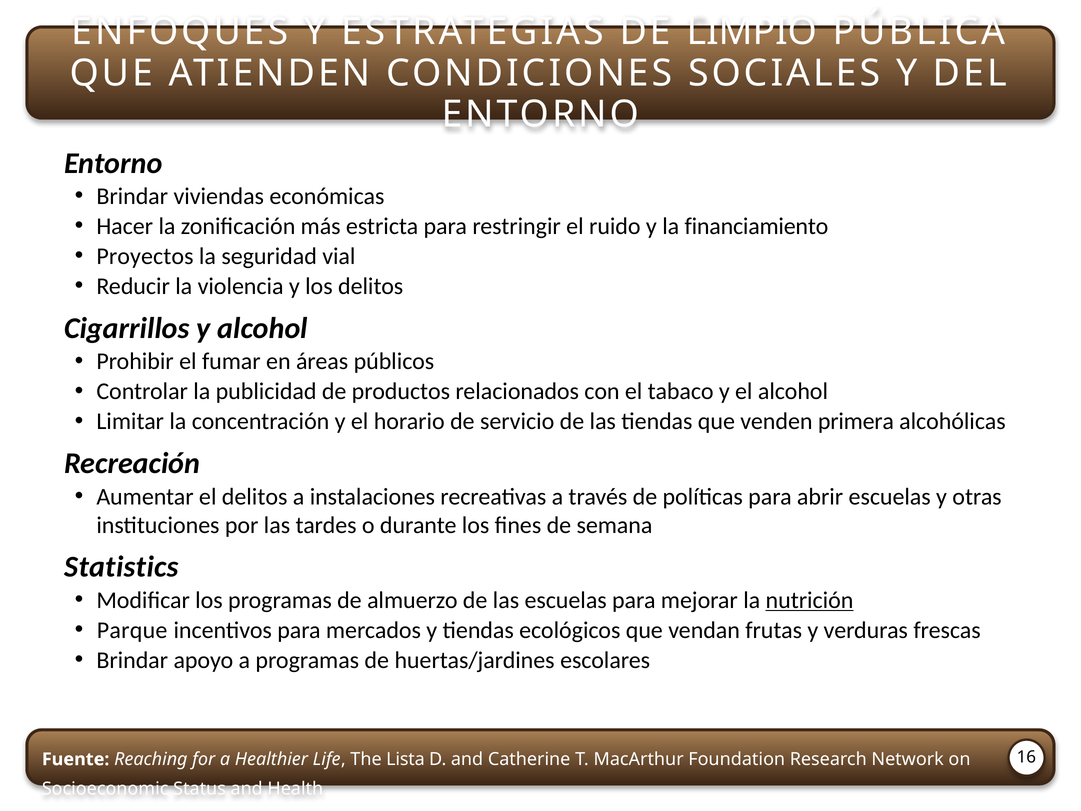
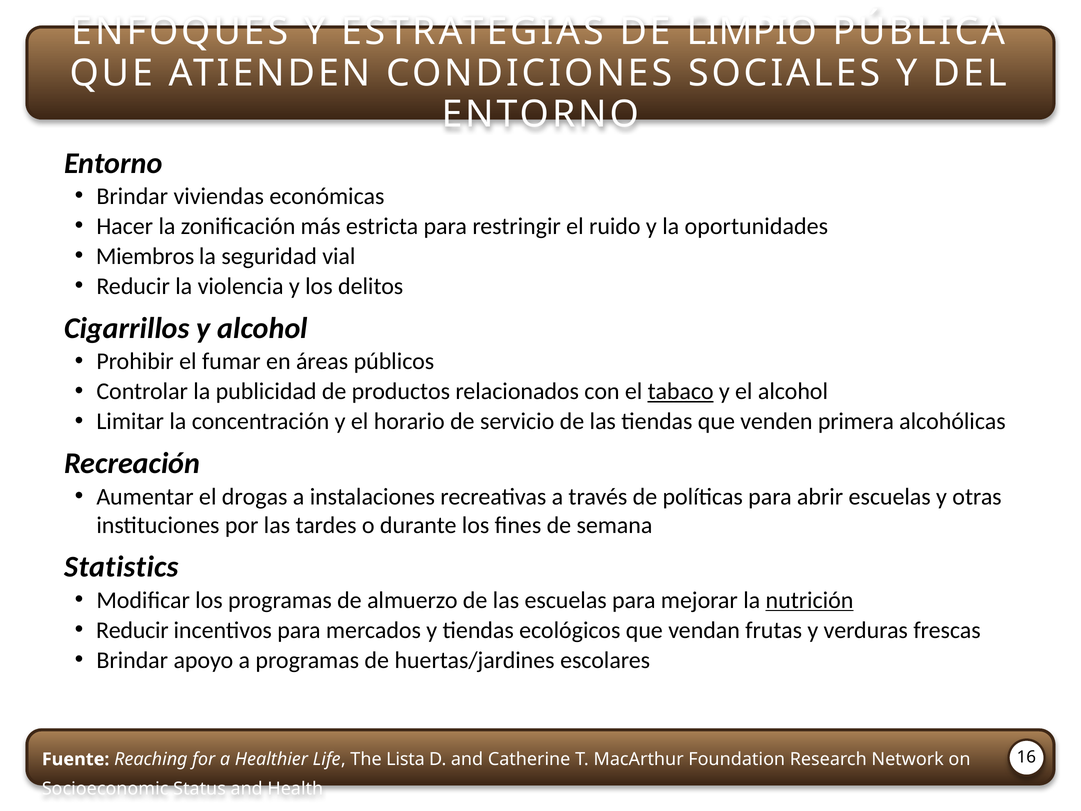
financiamiento: financiamiento -> oportunidades
Proyectos: Proyectos -> Miembros
tabaco underline: none -> present
el delitos: delitos -> drogas
Parque at (132, 630): Parque -> Reducir
